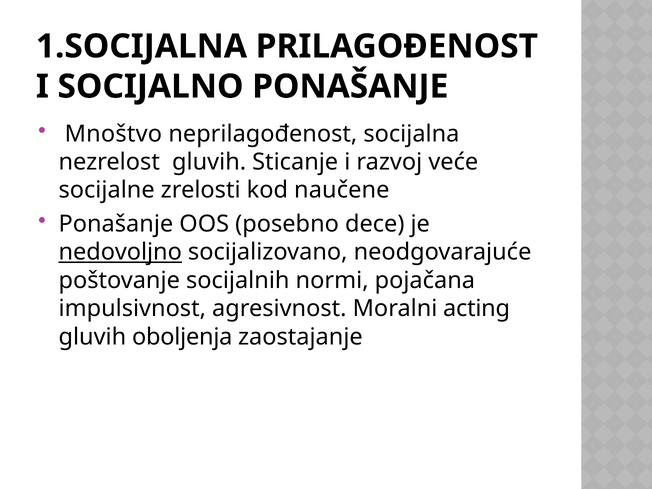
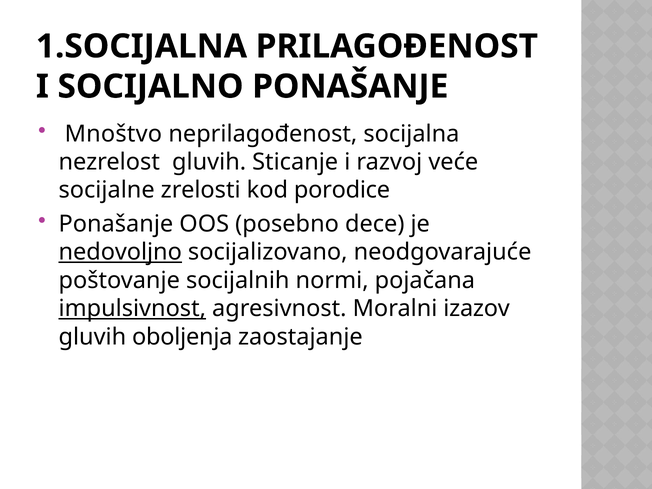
naučene: naučene -> porodice
impulsivnost underline: none -> present
acting: acting -> izazov
